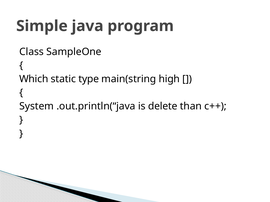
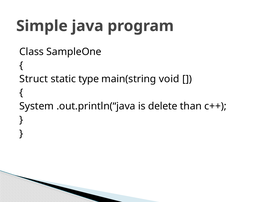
Which: Which -> Struct
high: high -> void
